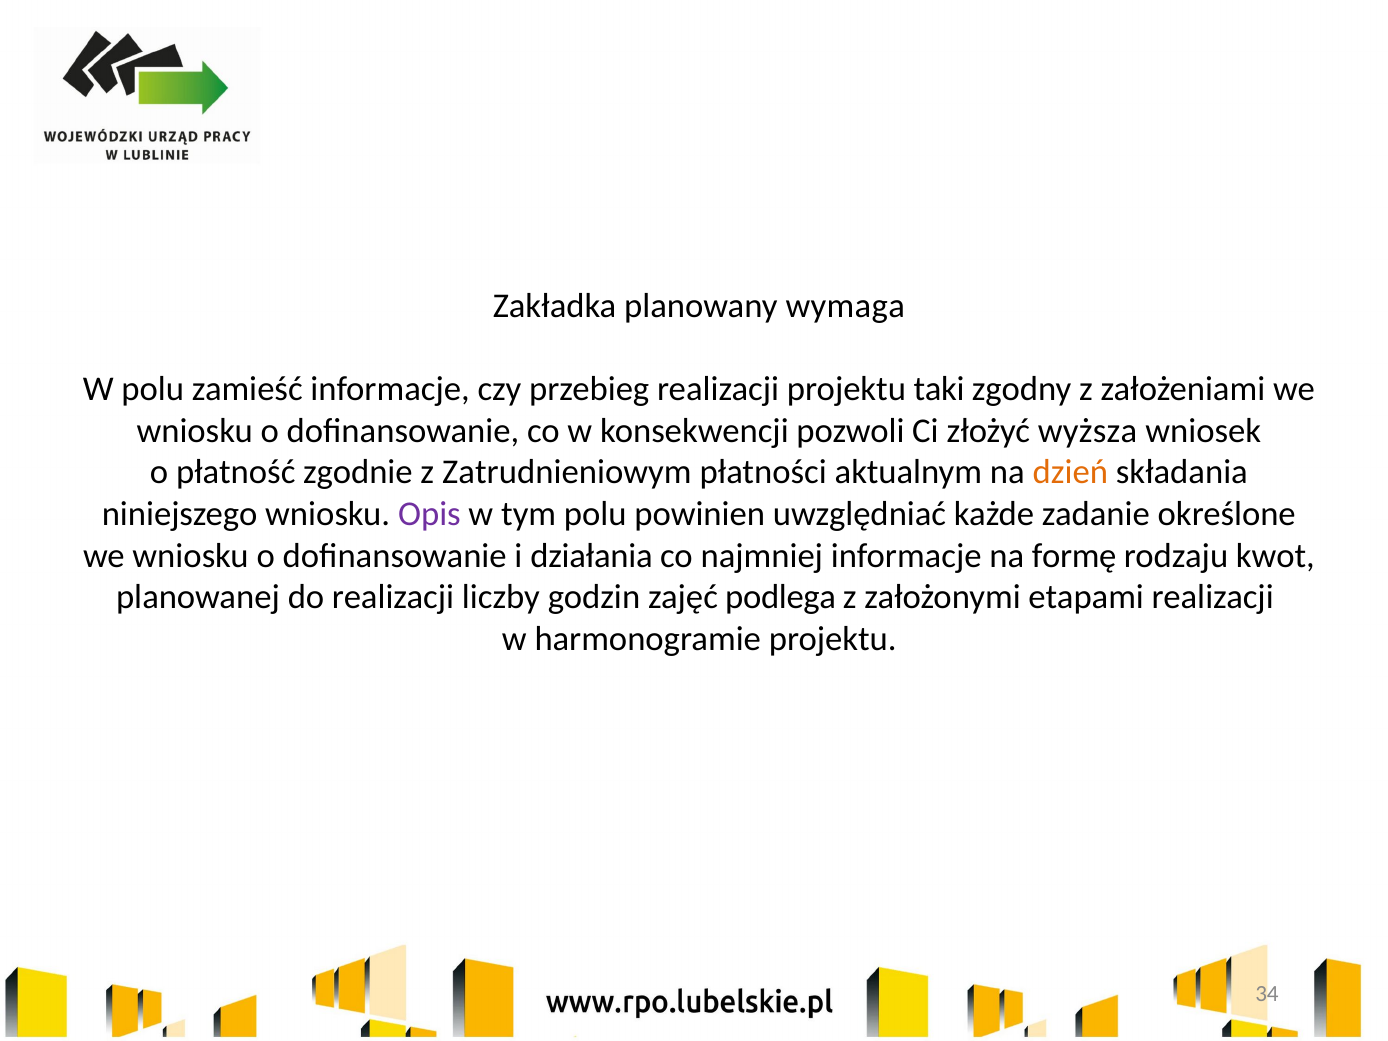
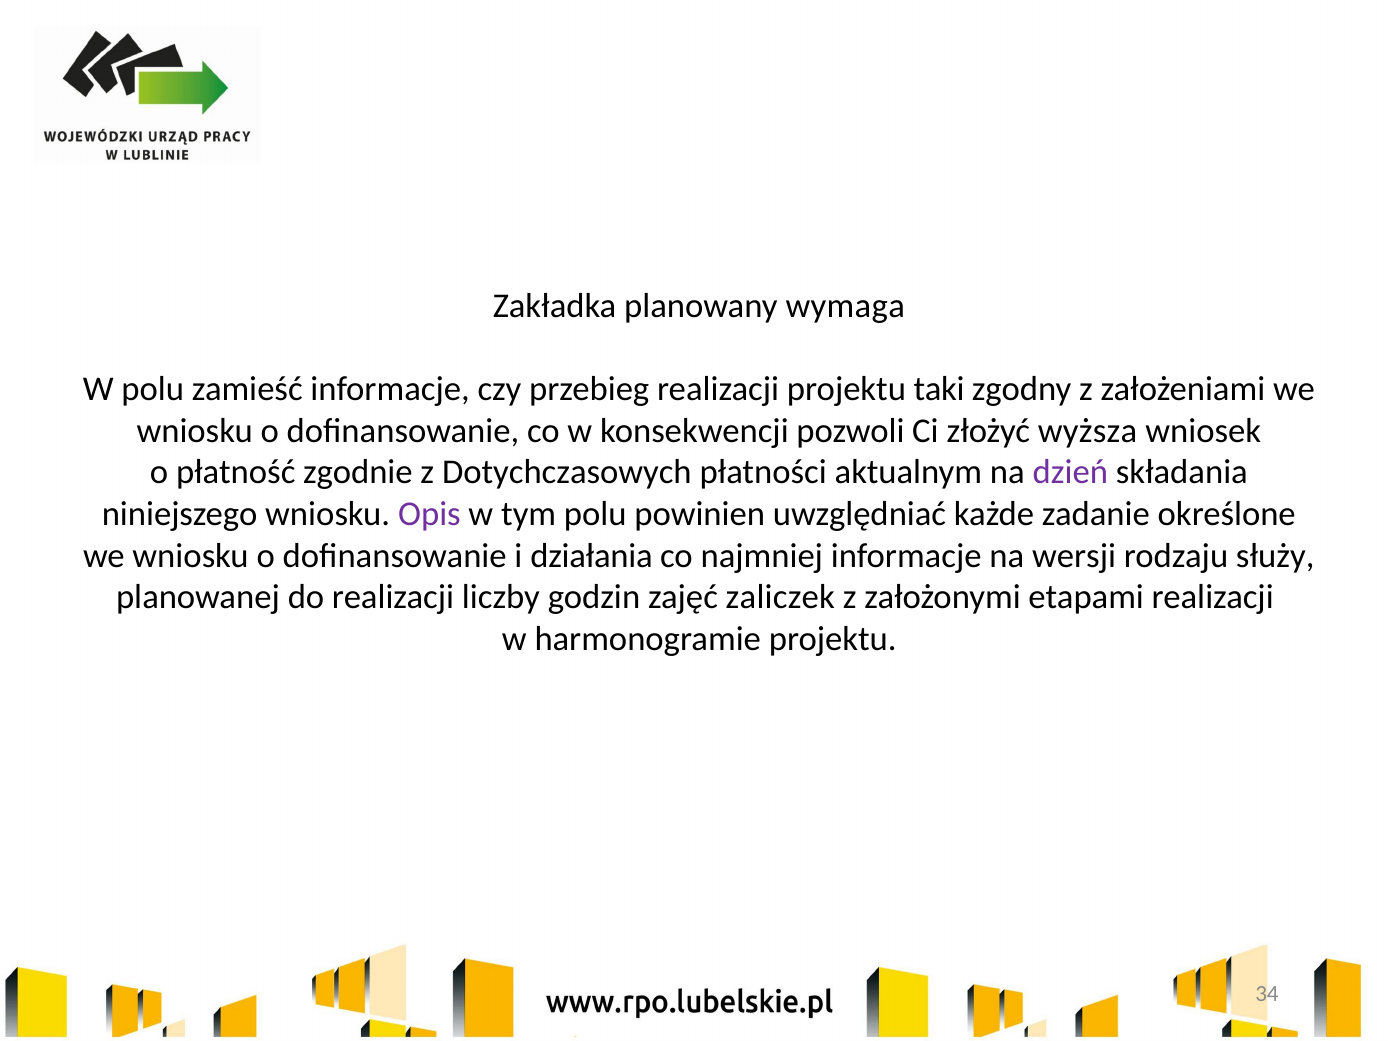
Zatrudnieniowym: Zatrudnieniowym -> Dotychczasowych
dzień colour: orange -> purple
formę: formę -> wersji
kwot: kwot -> służy
podlega: podlega -> zaliczek
